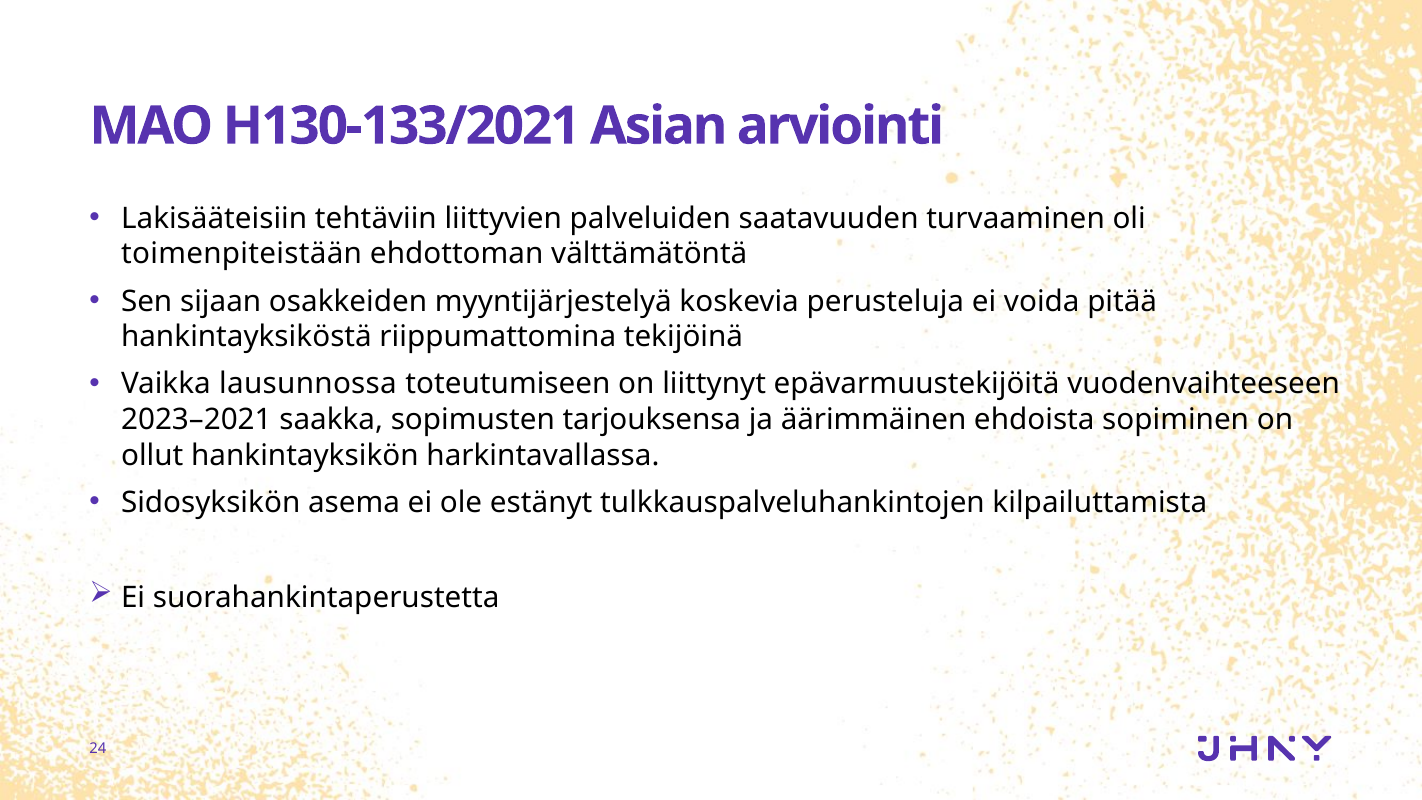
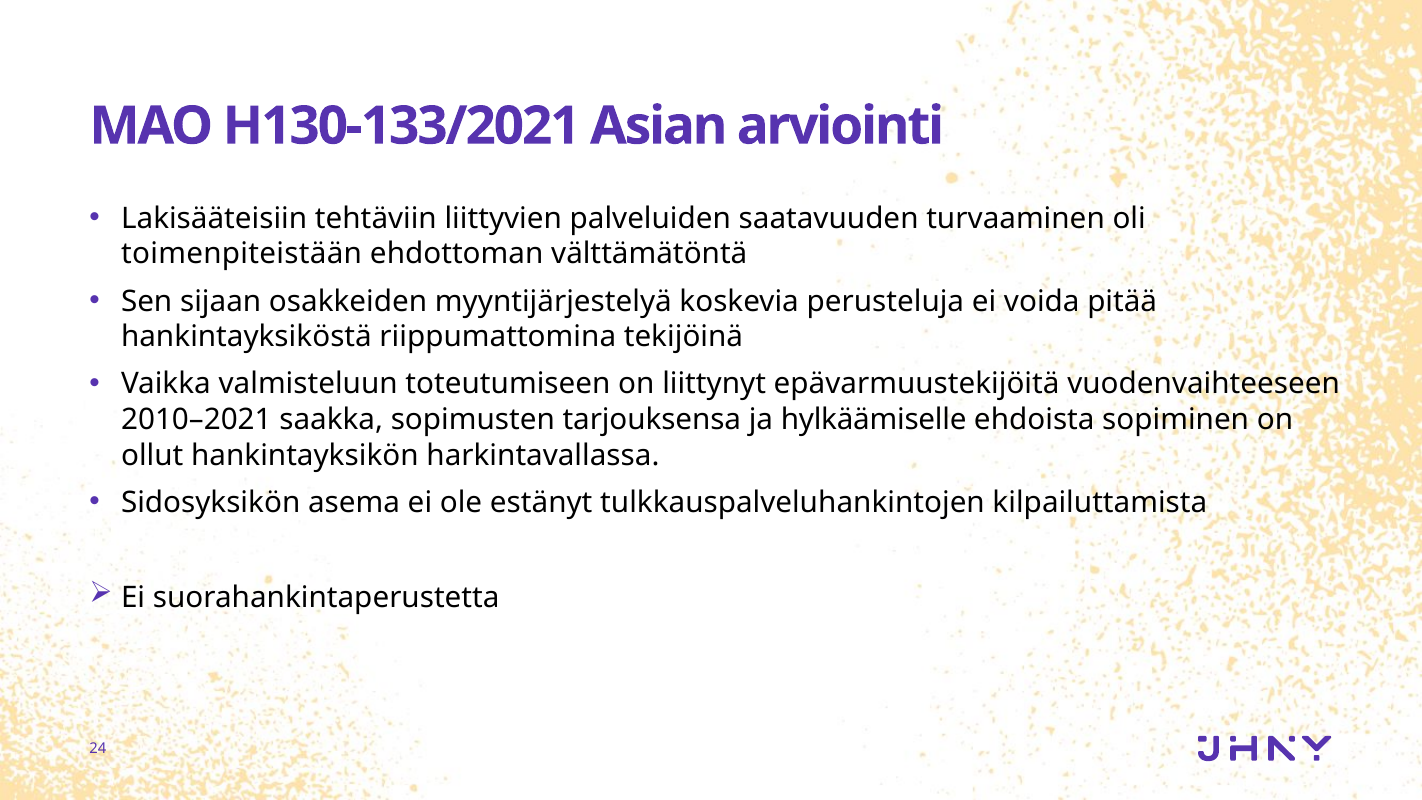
lausunnossa: lausunnossa -> valmisteluun
2023–2021: 2023–2021 -> 2010–2021
äärimmäinen: äärimmäinen -> hylkäämiselle
